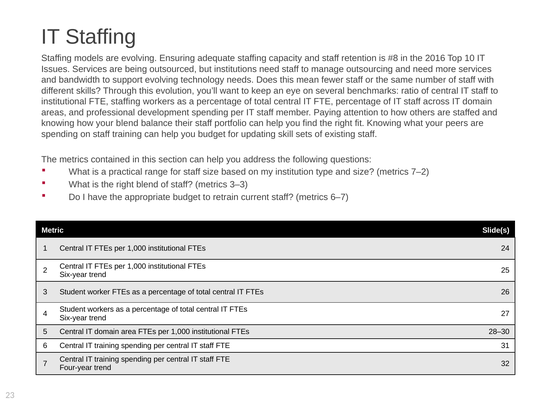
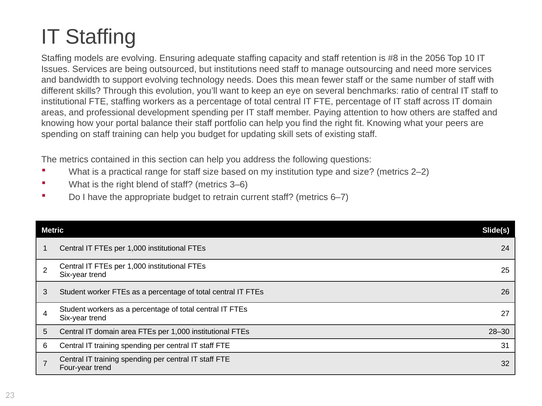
2016: 2016 -> 2056
your blend: blend -> portal
7–2: 7–2 -> 2–2
3–3: 3–3 -> 3–6
